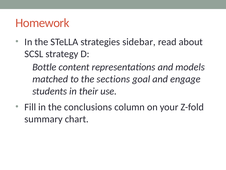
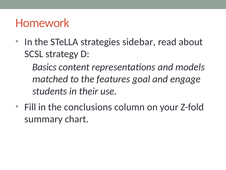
Bottle: Bottle -> Basics
sections: sections -> features
